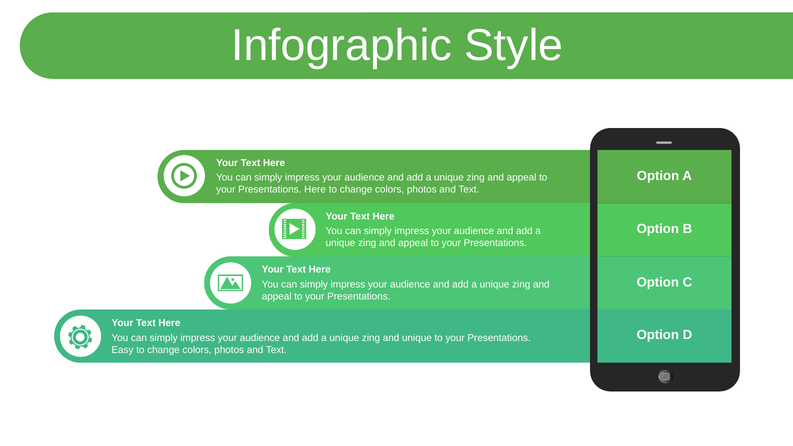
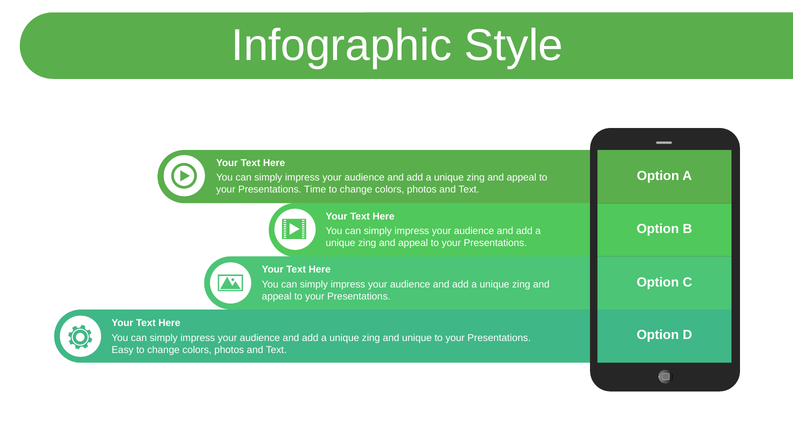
Presentations Here: Here -> Time
